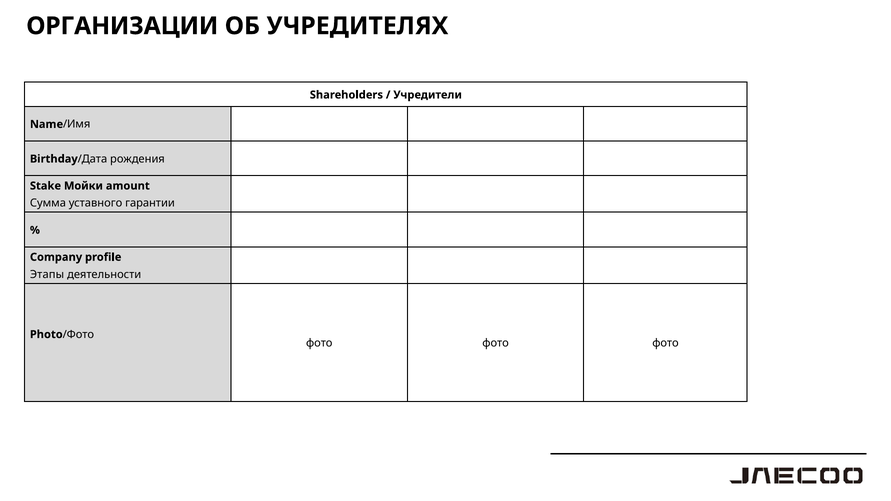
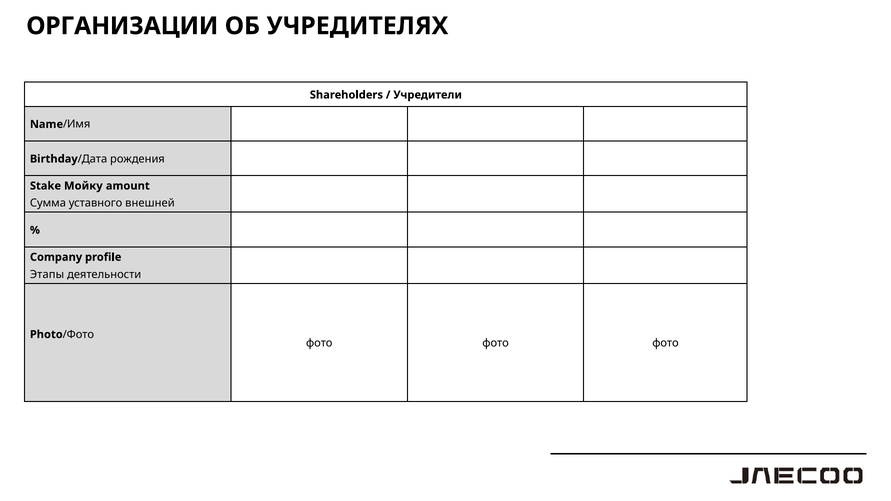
Мойки: Мойки -> Мойку
гарантии: гарантии -> внешней
